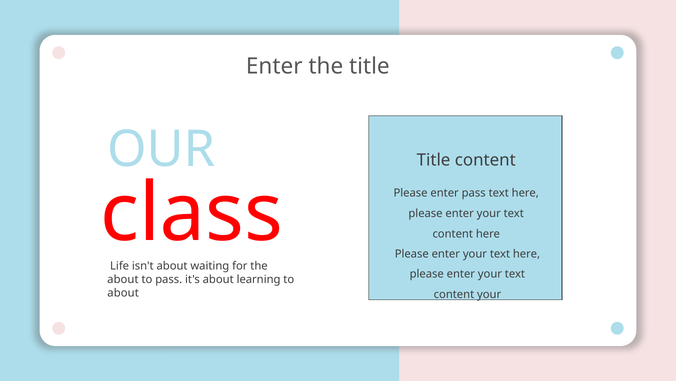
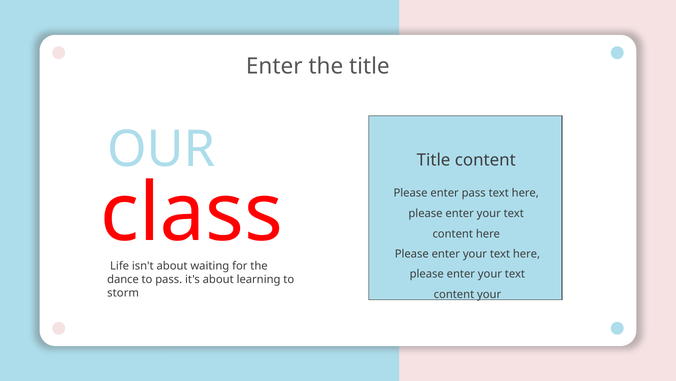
about at (123, 279): about -> dance
about at (123, 292): about -> storm
